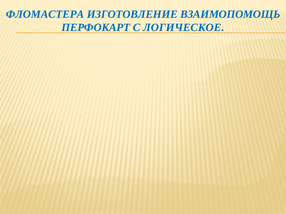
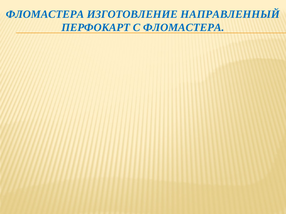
ВЗАИМОПОМОЩЬ: ВЗАИМОПОМОЩЬ -> НАПРАВЛЕННЫЙ
С ЛОГИЧЕСКОЕ: ЛОГИЧЕСКОЕ -> ФЛОМАСТЕРА
